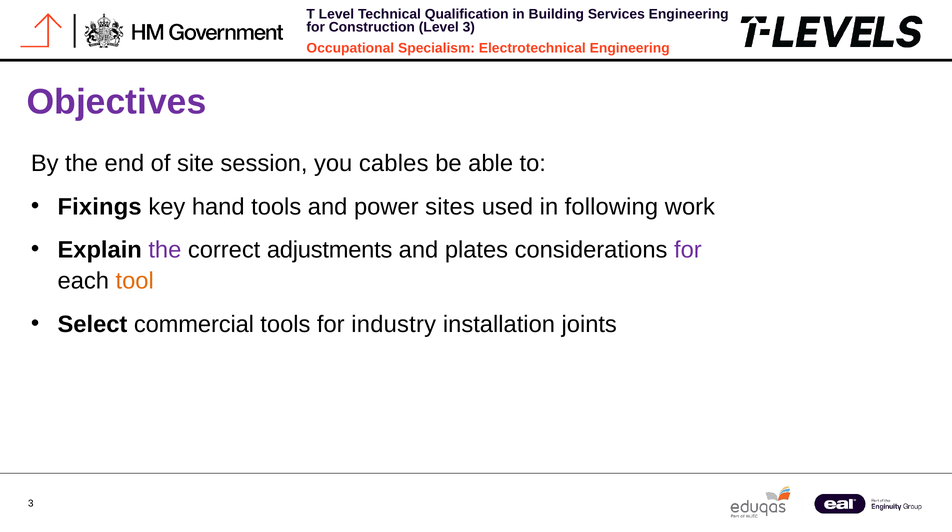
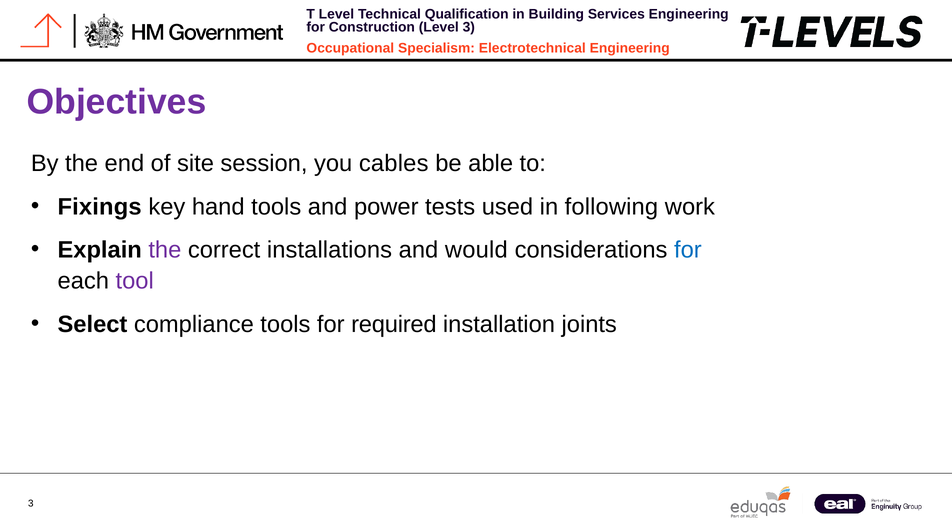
sites: sites -> tests
adjustments: adjustments -> installations
plates: plates -> would
for at (688, 250) colour: purple -> blue
tool colour: orange -> purple
commercial: commercial -> compliance
industry: industry -> required
